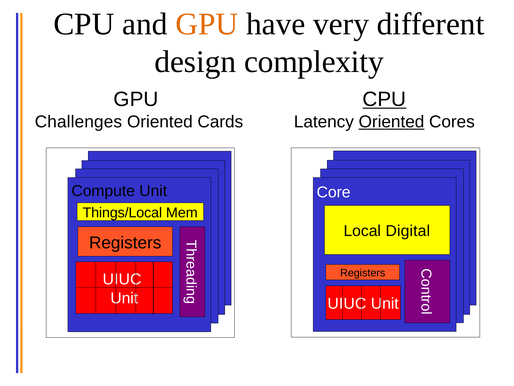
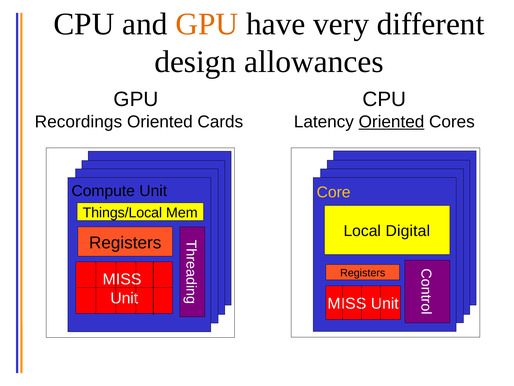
complexity: complexity -> allowances
CPU at (384, 99) underline: present -> none
Challenges: Challenges -> Recordings
Core colour: white -> yellow
UIUC at (122, 279): UIUC -> MISS
UIUC at (347, 303): UIUC -> MISS
